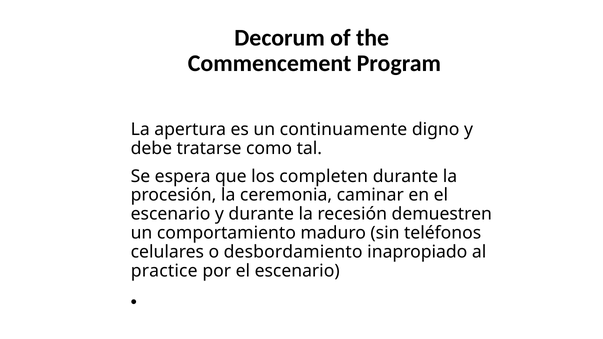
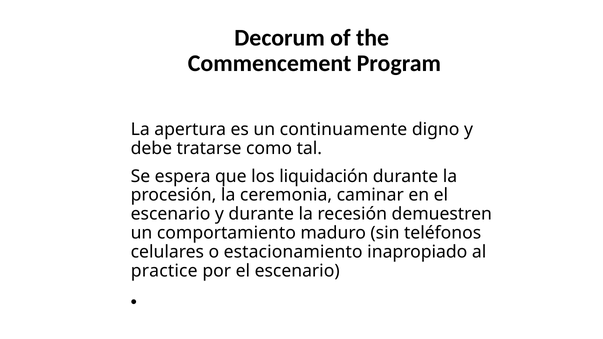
completen: completen -> liquidación
desbordamiento: desbordamiento -> estacionamiento
